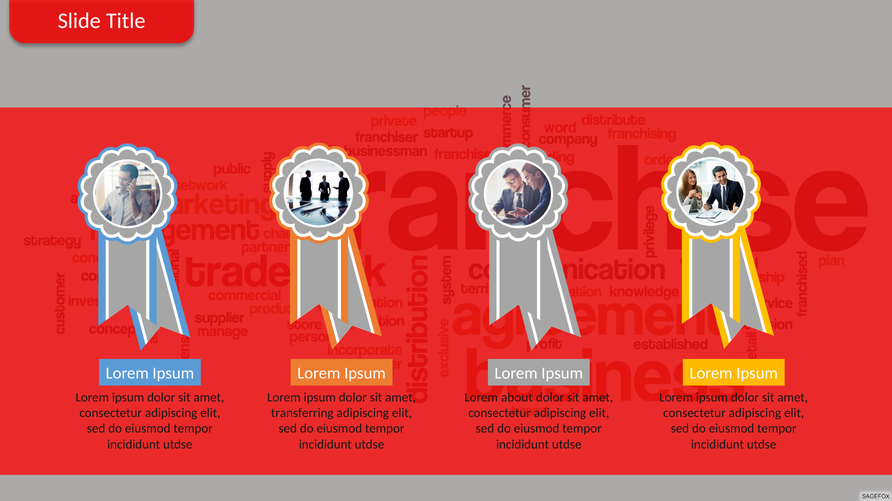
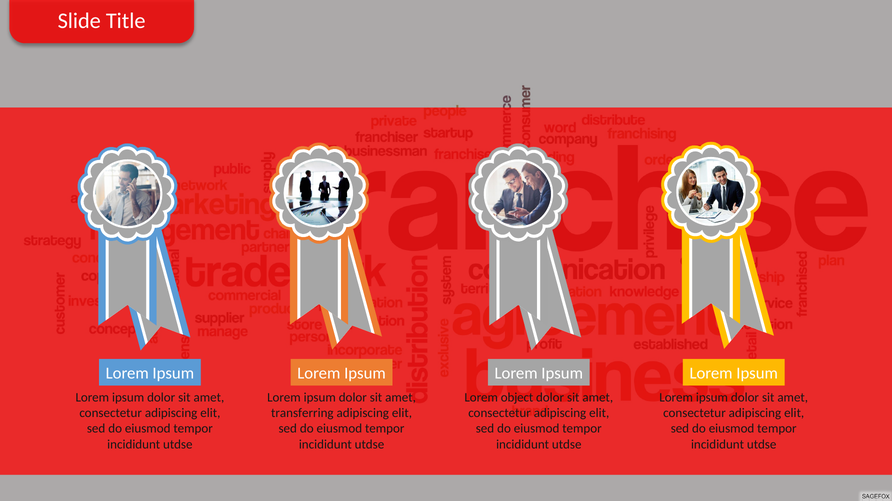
about: about -> object
